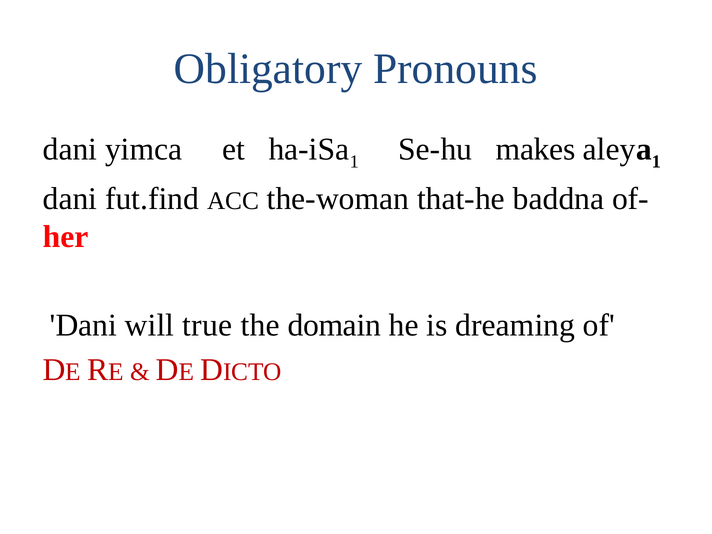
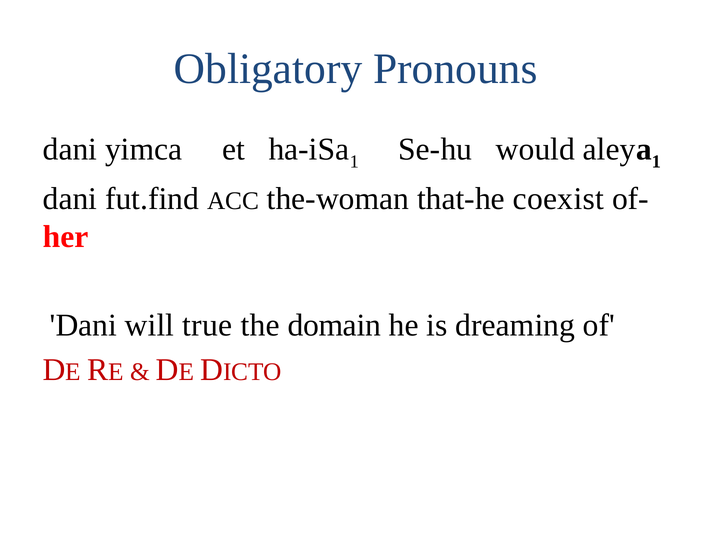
makes: makes -> would
baddna: baddna -> coexist
